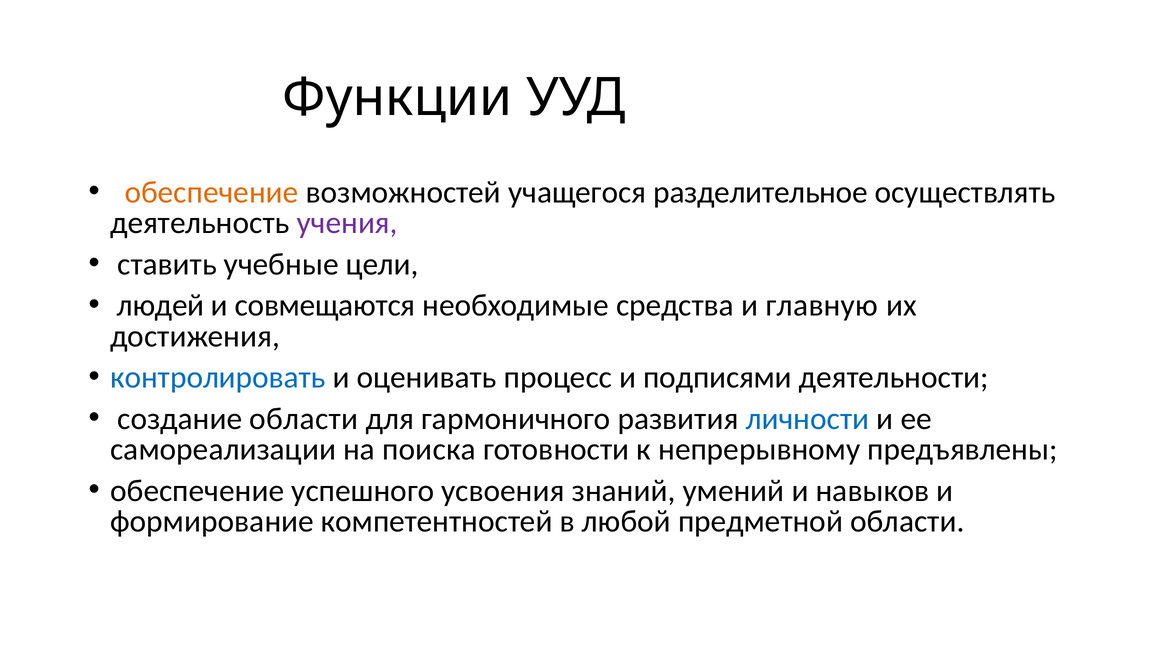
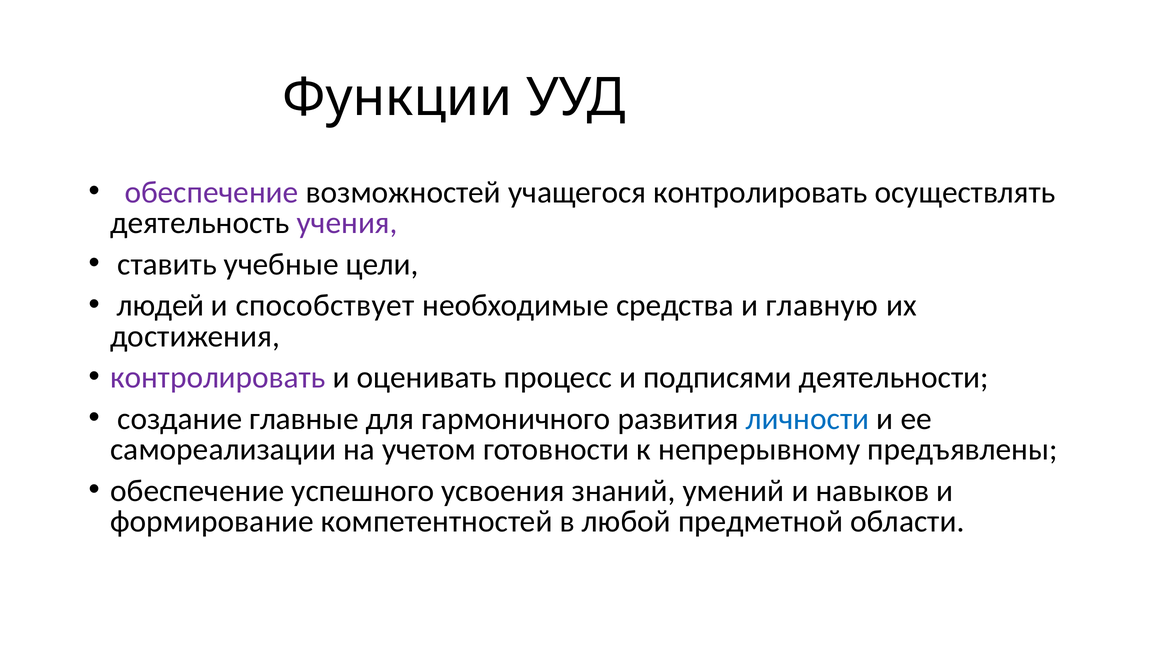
обеспечение at (211, 192) colour: orange -> purple
учащегося разделительное: разделительное -> контролировать
совмещаются: совмещаются -> способствует
контролировать at (218, 378) colour: blue -> purple
создание области: области -> главные
поиска: поиска -> учетом
